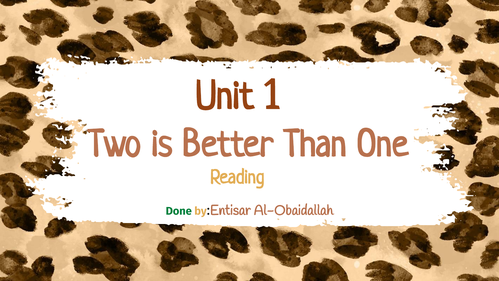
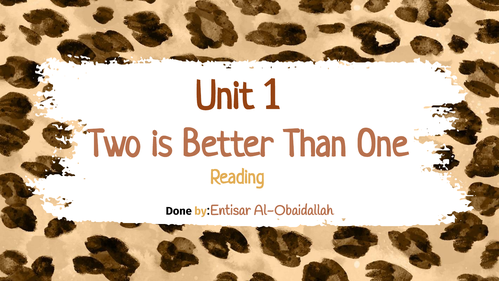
Done colour: green -> black
